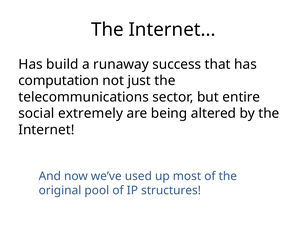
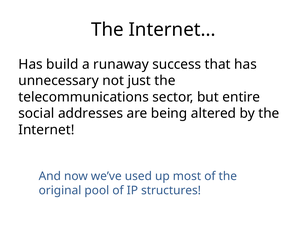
computation: computation -> unnecessary
extremely: extremely -> addresses
